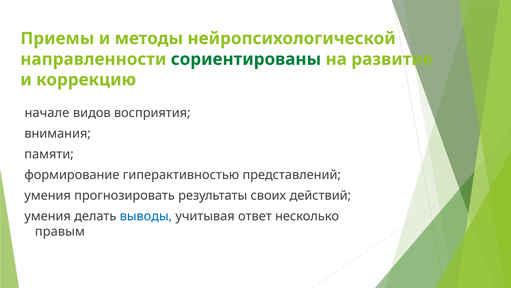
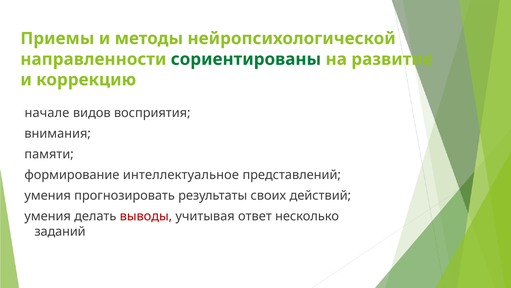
гиперактивностью: гиперактивностью -> интеллектуальное
выводы colour: blue -> red
правым: правым -> заданий
